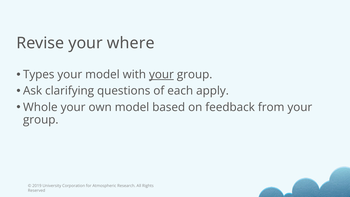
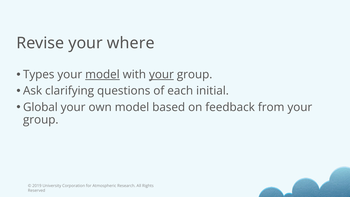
model at (102, 75) underline: none -> present
apply: apply -> initial
Whole: Whole -> Global
